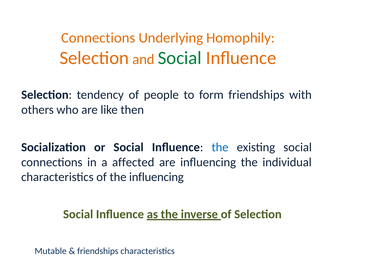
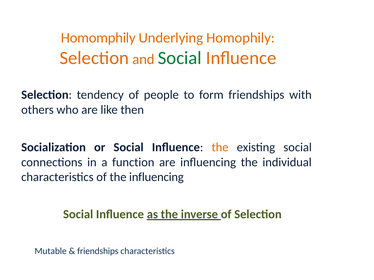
Connections at (98, 38): Connections -> Homomphily
the at (220, 148) colour: blue -> orange
affected: affected -> function
